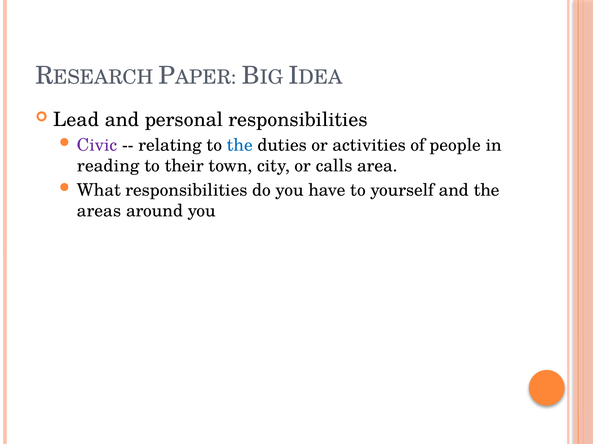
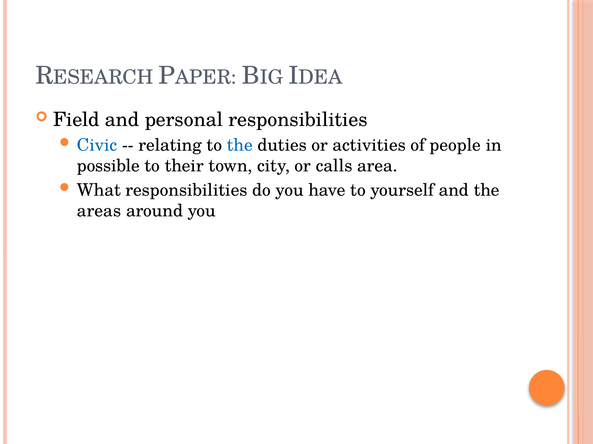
Lead: Lead -> Field
Civic colour: purple -> blue
reading: reading -> possible
